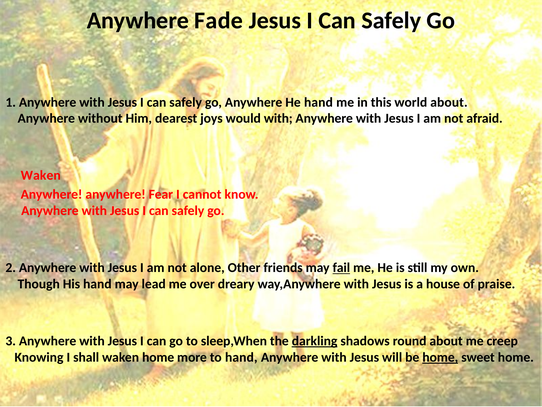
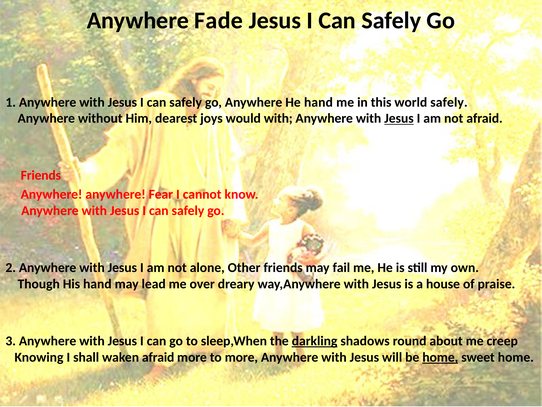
world about: about -> safely
Jesus at (399, 118) underline: none -> present
Waken at (41, 175): Waken -> Friends
fail underline: present -> none
waken home: home -> afraid
to hand: hand -> more
